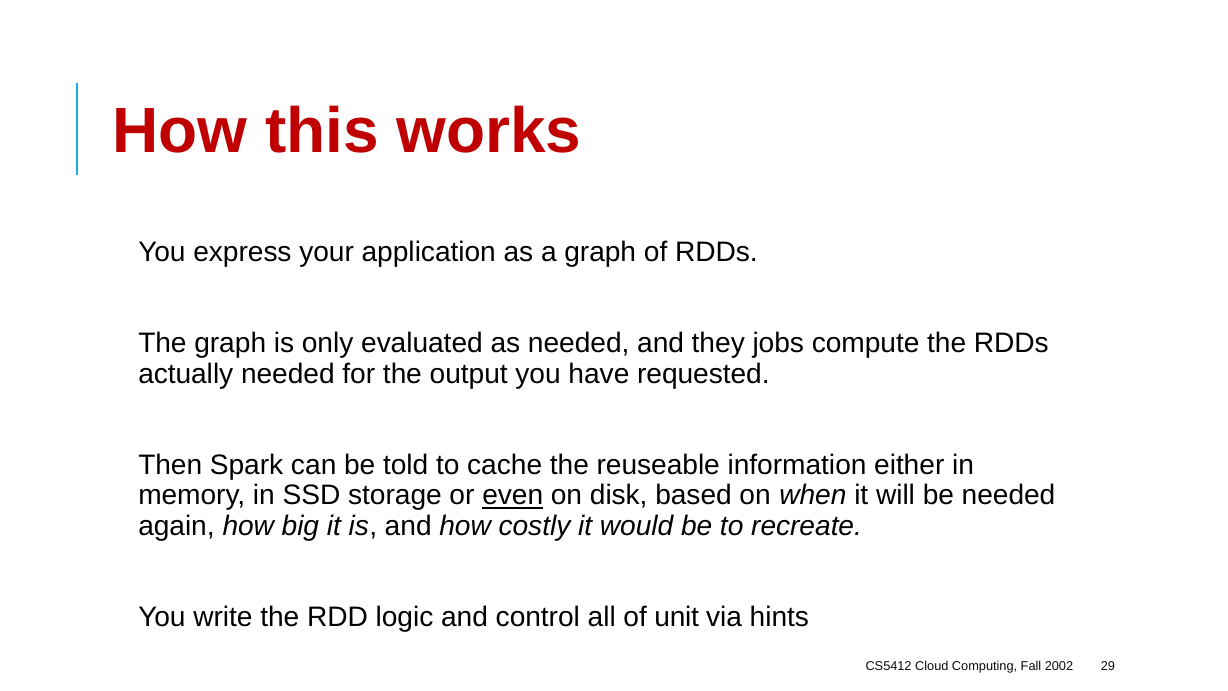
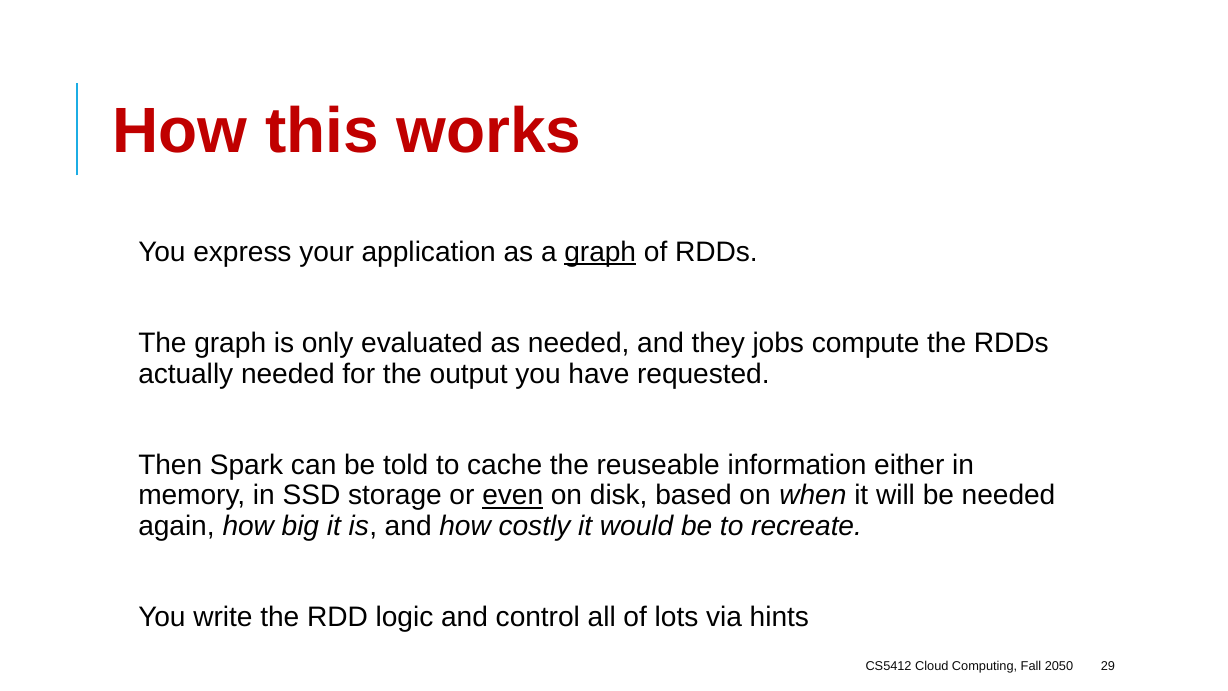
graph at (600, 252) underline: none -> present
unit: unit -> lots
2002: 2002 -> 2050
